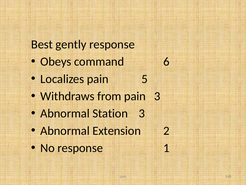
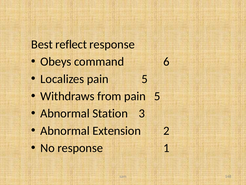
gently: gently -> reflect
from pain 3: 3 -> 5
